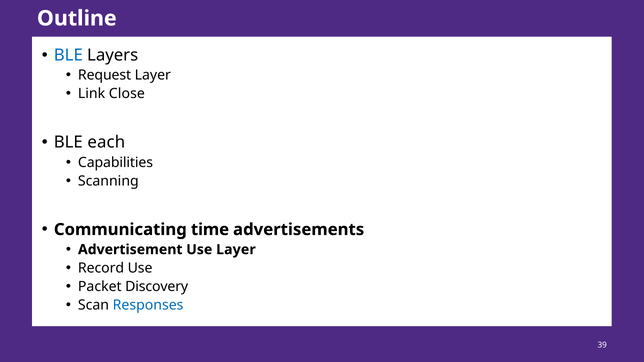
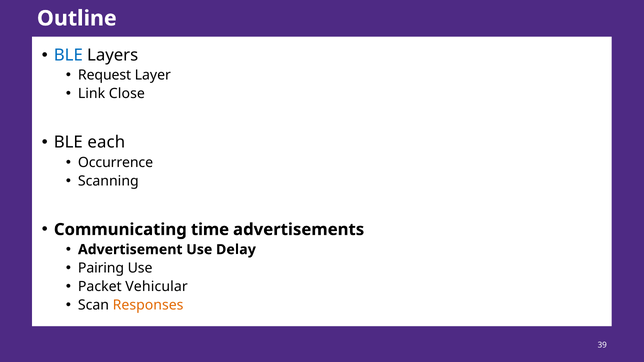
Capabilities: Capabilities -> Occurrence
Use Layer: Layer -> Delay
Record: Record -> Pairing
Discovery: Discovery -> Vehicular
Responses colour: blue -> orange
